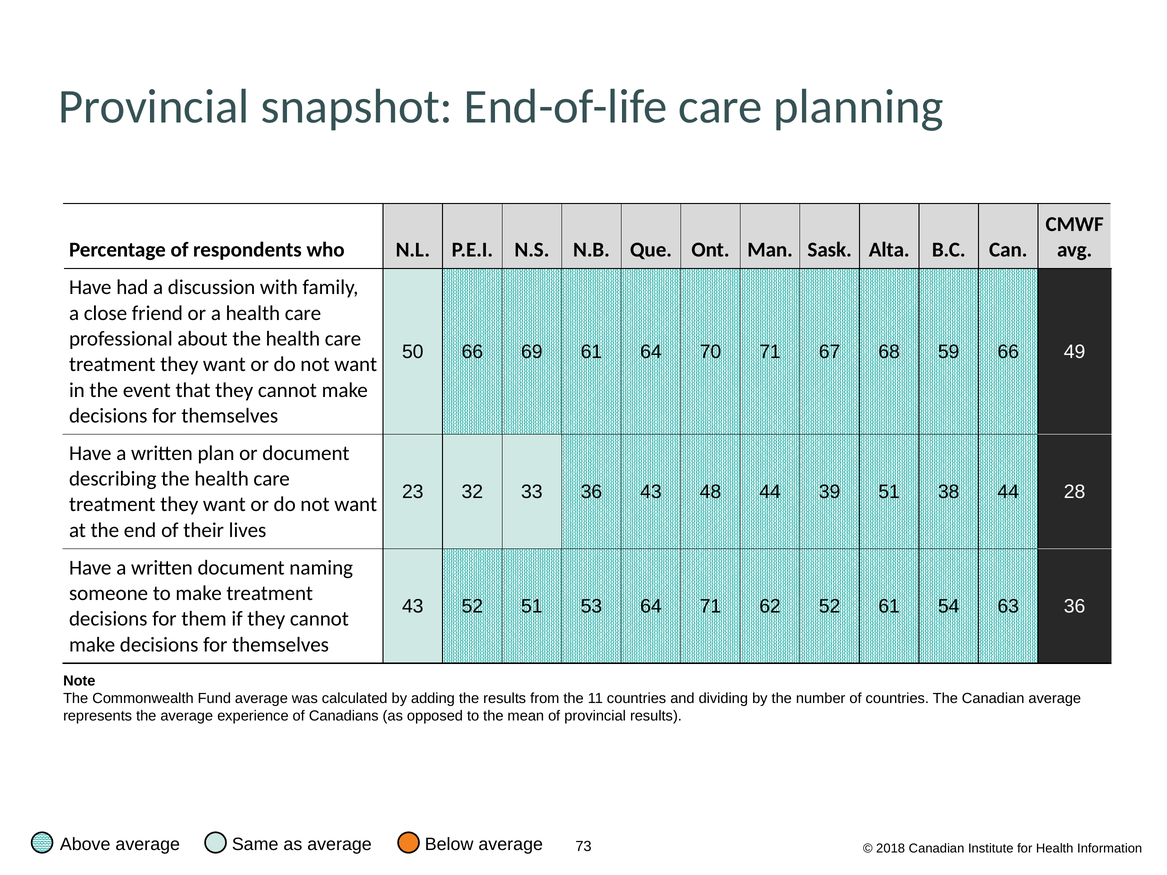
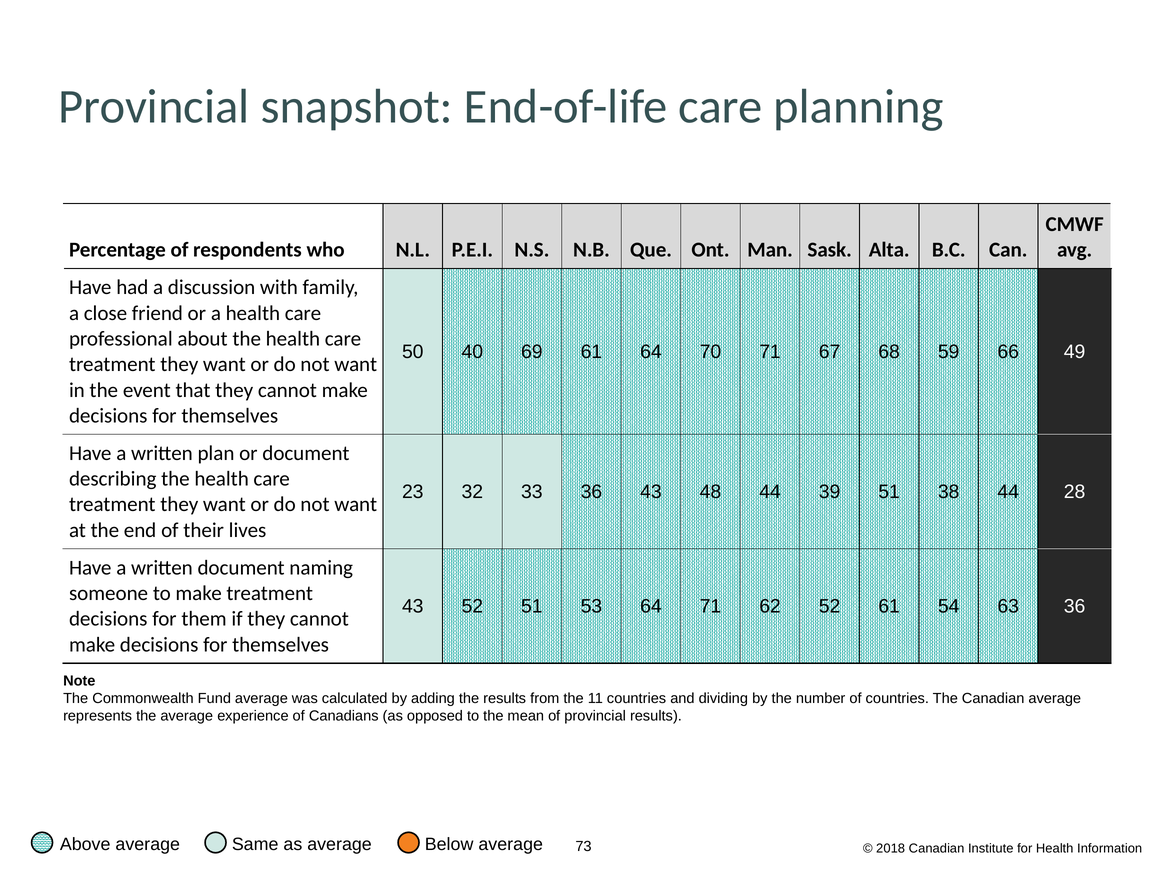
50 66: 66 -> 40
